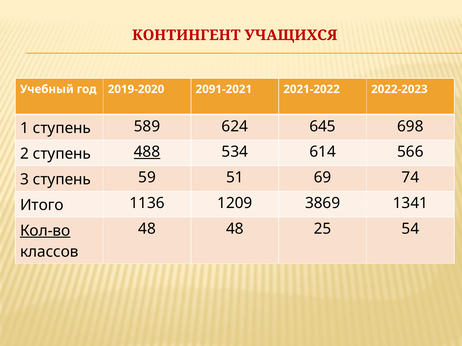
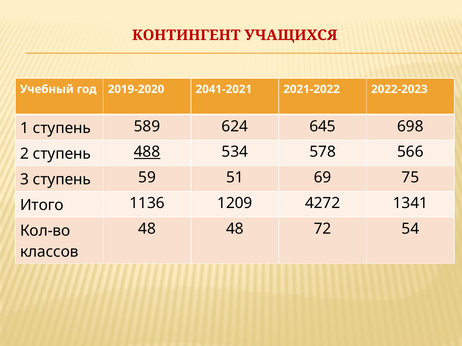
2091-2021: 2091-2021 -> 2041-2021
614: 614 -> 578
74: 74 -> 75
3869: 3869 -> 4272
25: 25 -> 72
Кол-во underline: present -> none
